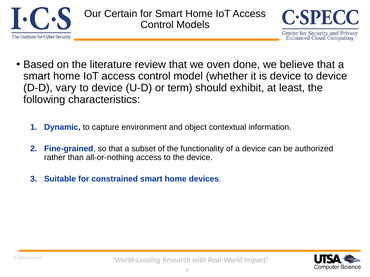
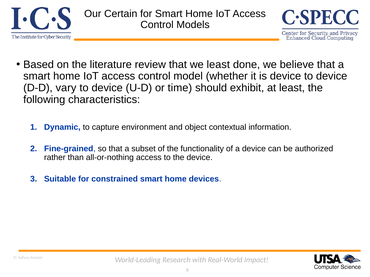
we oven: oven -> least
term: term -> time
